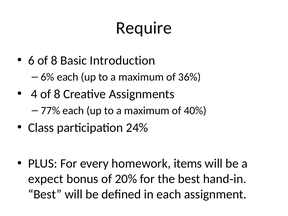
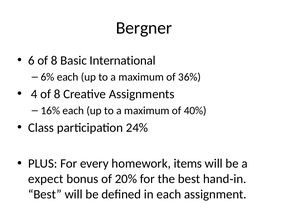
Require: Require -> Bergner
Introduction: Introduction -> International
77%: 77% -> 16%
